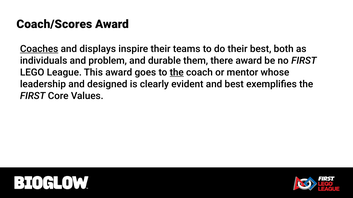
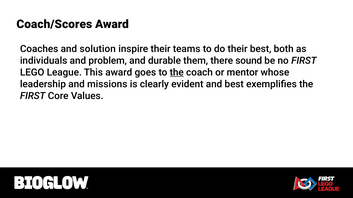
Coaches underline: present -> none
displays: displays -> solution
there award: award -> sound
designed: designed -> missions
